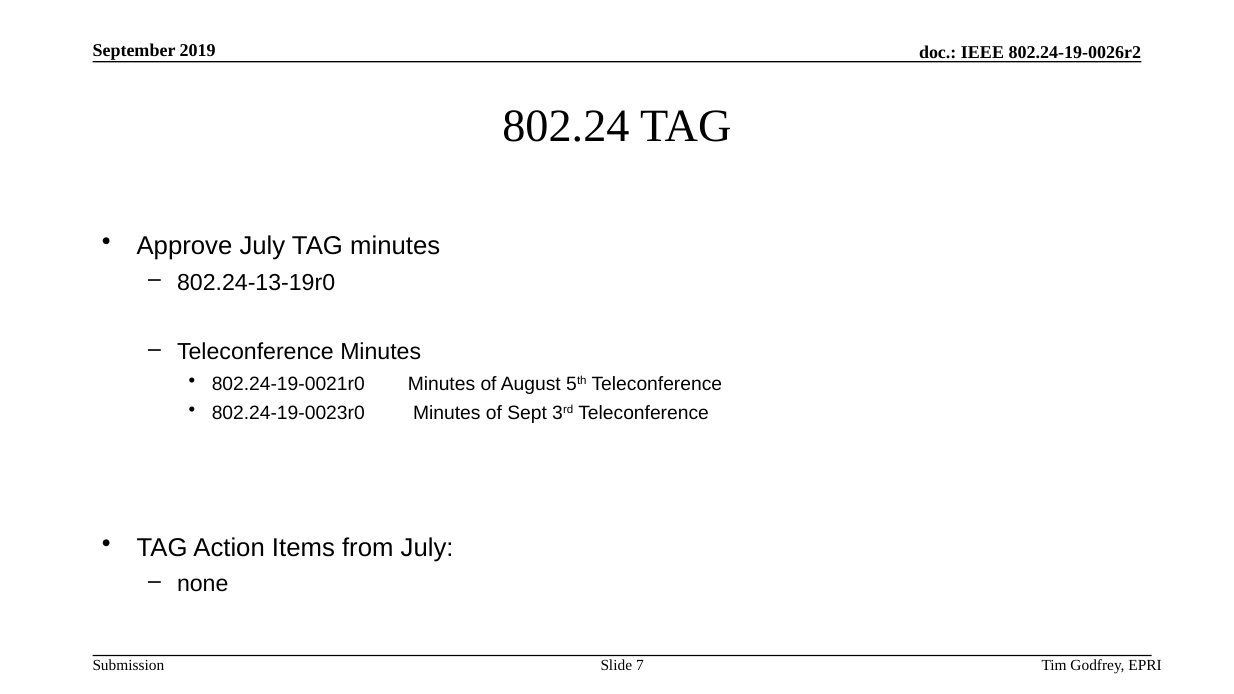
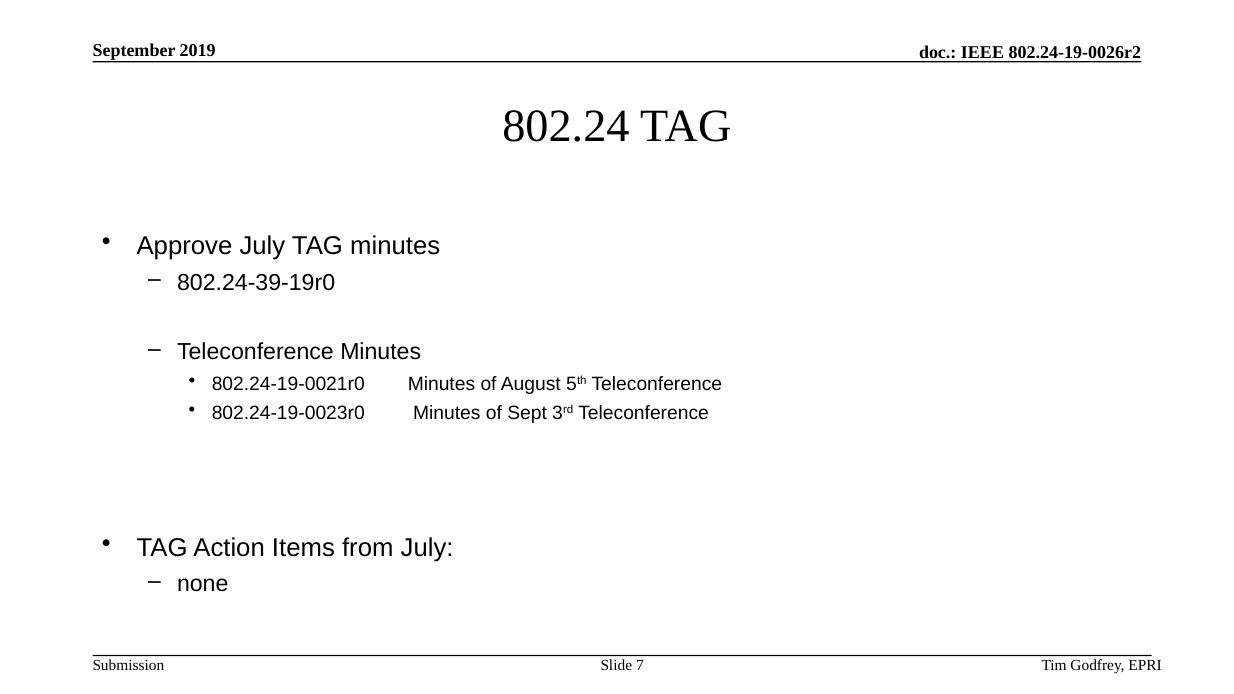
802.24-13-19r0: 802.24-13-19r0 -> 802.24-39-19r0
